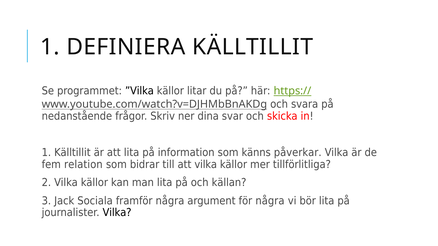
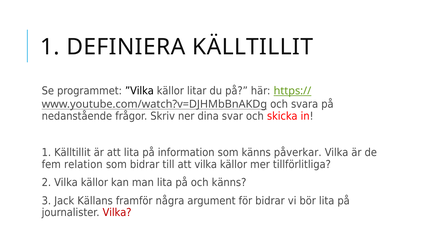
och källan: källan -> känns
Sociala: Sociala -> Källans
för några: några -> bidrar
Vilka at (117, 213) colour: black -> red
